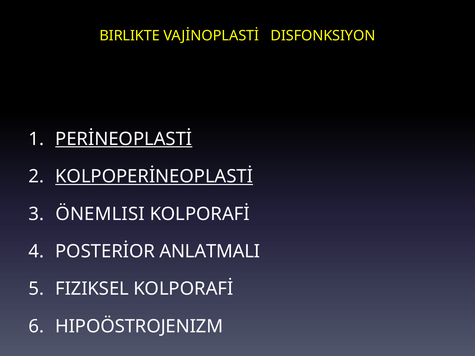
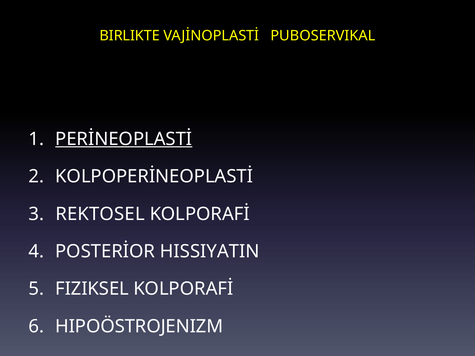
DISFONKSIYON: DISFONKSIYON -> PUBOSERVIKAL
KOLPOPERİNEOPLASTİ underline: present -> none
ÖNEMLISI: ÖNEMLISI -> REKTOSEL
ANLATMALI: ANLATMALI -> HISSIYATIN
